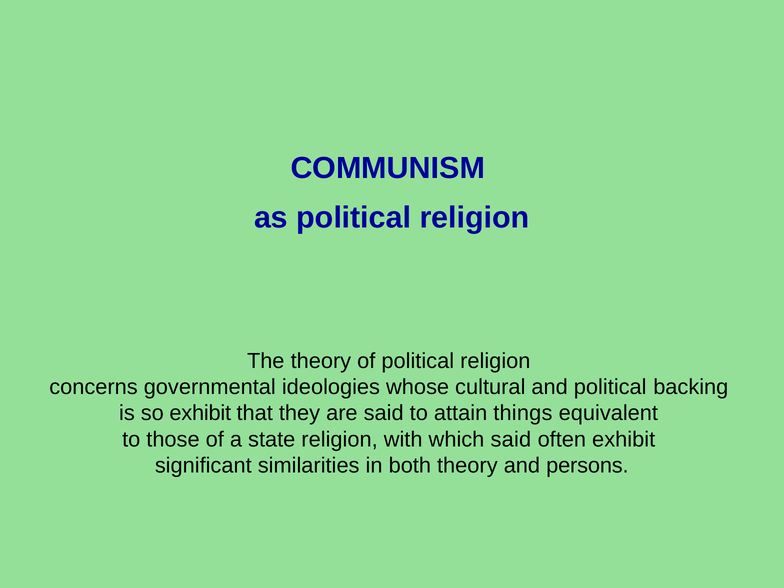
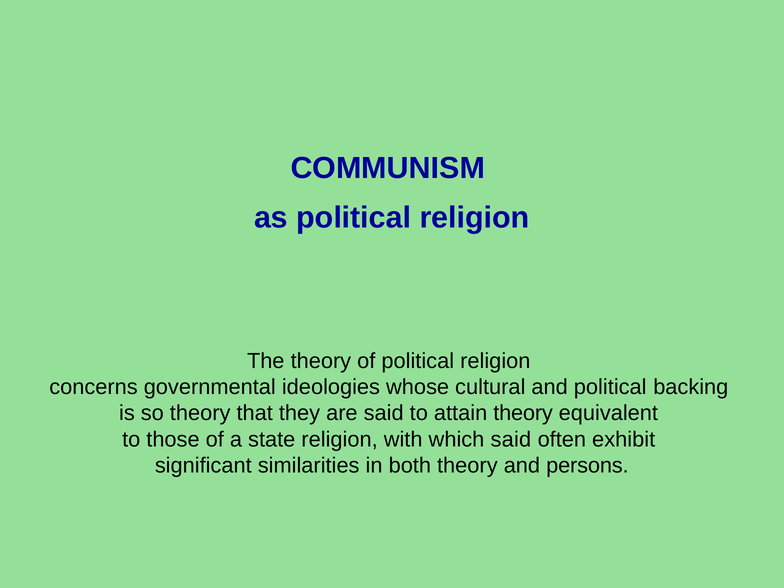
so exhibit: exhibit -> theory
attain things: things -> theory
